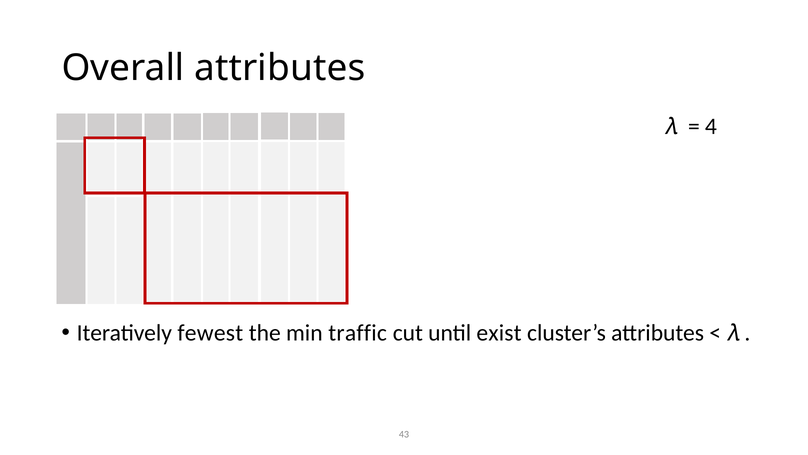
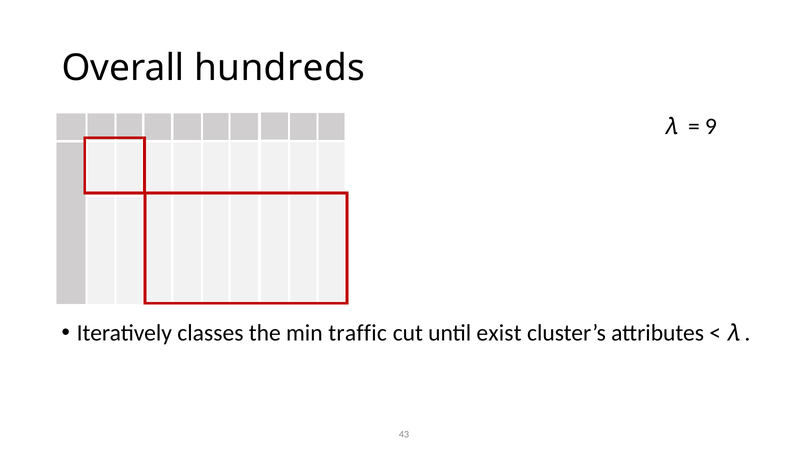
Overall attributes: attributes -> hundreds
4: 4 -> 9
fewest: fewest -> classes
